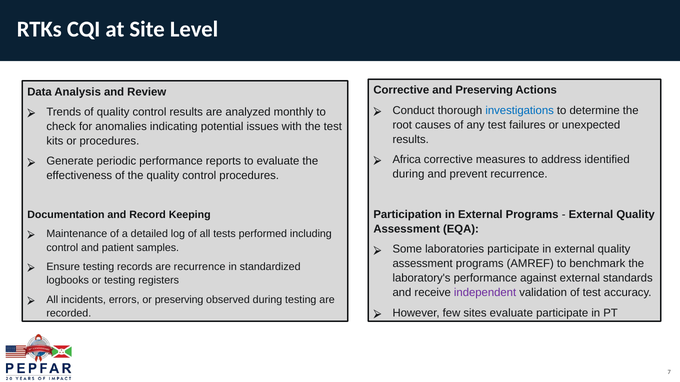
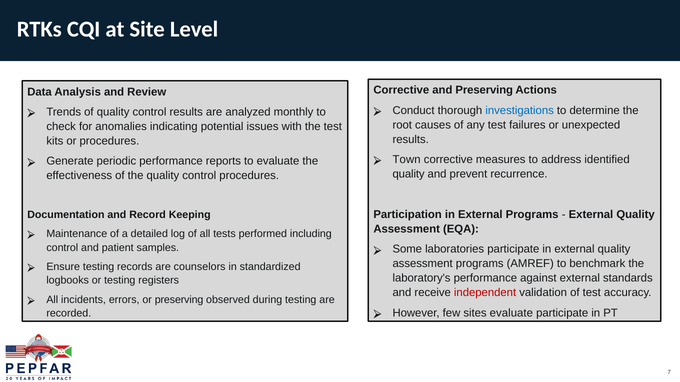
Africa: Africa -> Town
during at (408, 174): during -> quality
are recurrence: recurrence -> counselors
independent colour: purple -> red
